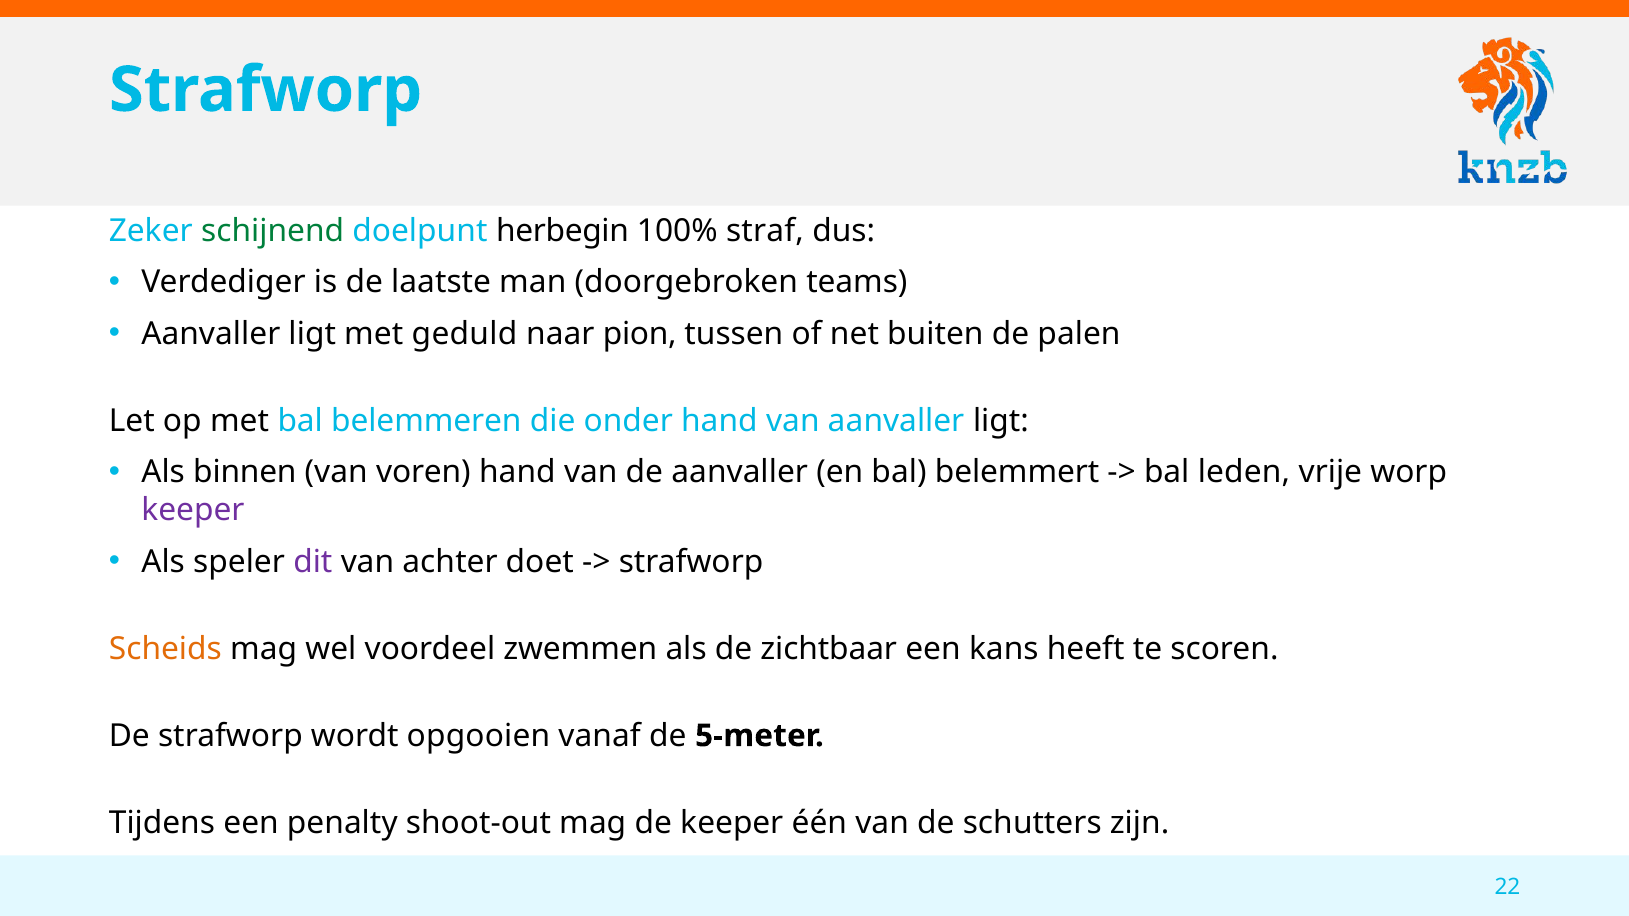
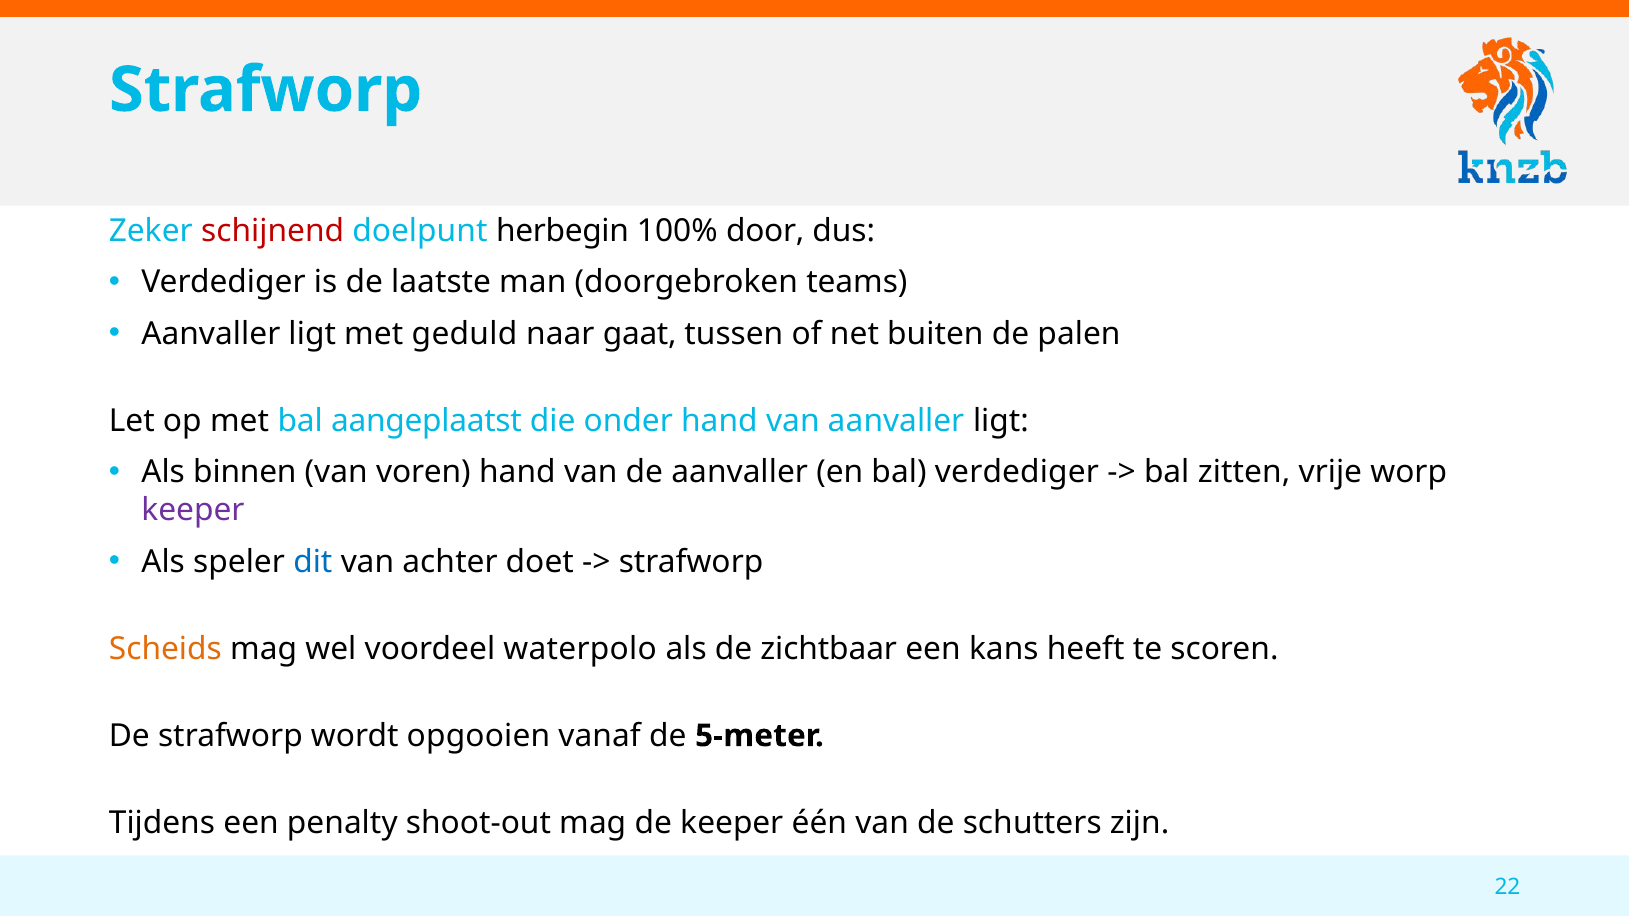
schijnend colour: green -> red
straf: straf -> door
pion: pion -> gaat
belemmeren: belemmeren -> aangeplaatst
bal belemmert: belemmert -> verdediger
leden: leden -> zitten
dit colour: purple -> blue
zwemmen: zwemmen -> waterpolo
